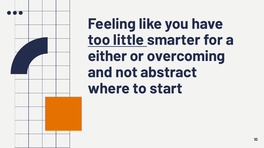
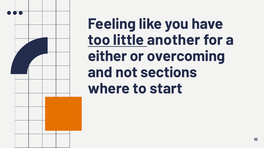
smarter: smarter -> another
abstract: abstract -> sections
